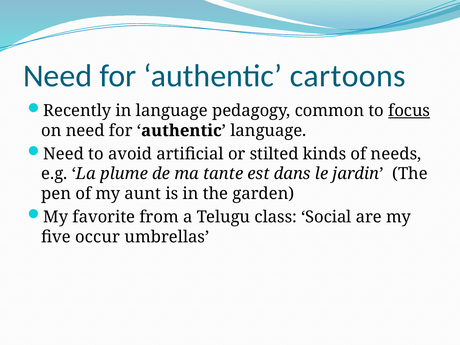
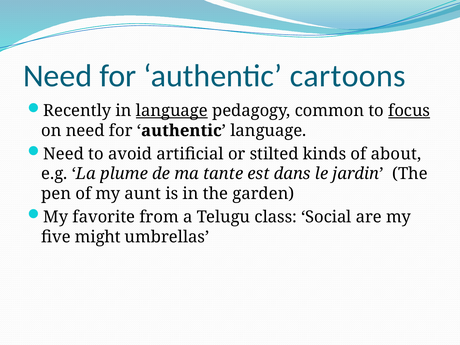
language at (172, 111) underline: none -> present
needs: needs -> about
occur: occur -> might
